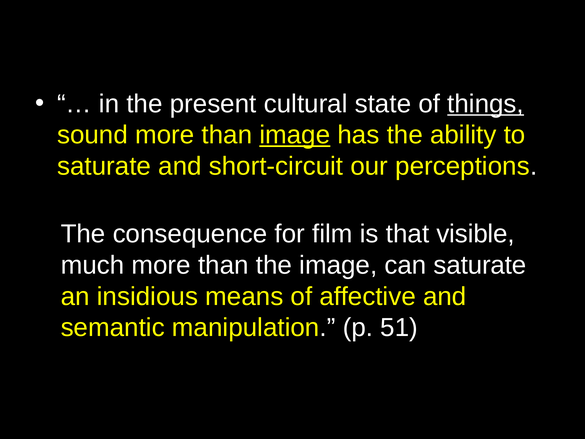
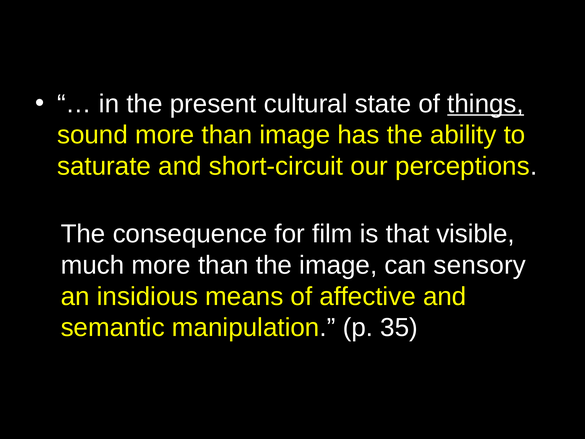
image at (295, 135) underline: present -> none
can saturate: saturate -> sensory
51: 51 -> 35
